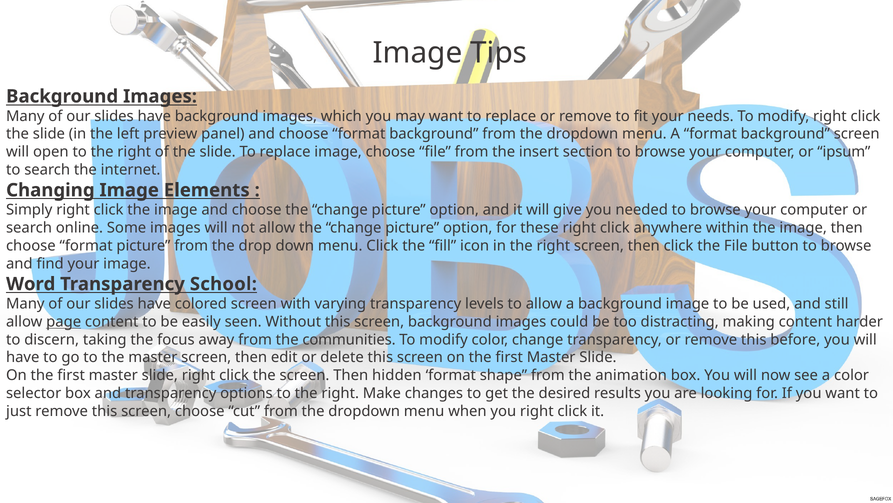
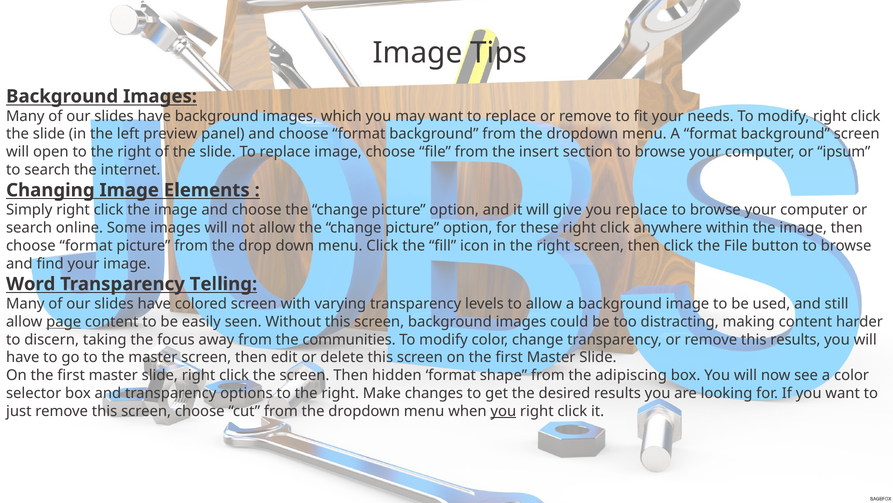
you needed: needed -> replace
School: School -> Telling
this before: before -> results
animation: animation -> adipiscing
you at (503, 411) underline: none -> present
